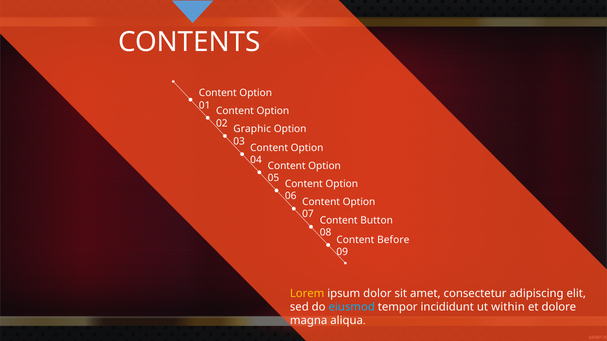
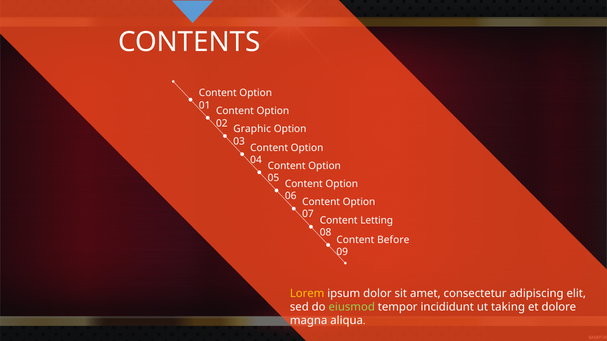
Button: Button -> Letting
eiusmod colour: light blue -> light green
within: within -> taking
